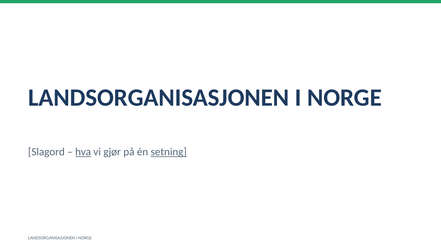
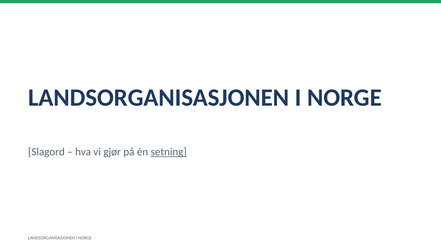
hva underline: present -> none
